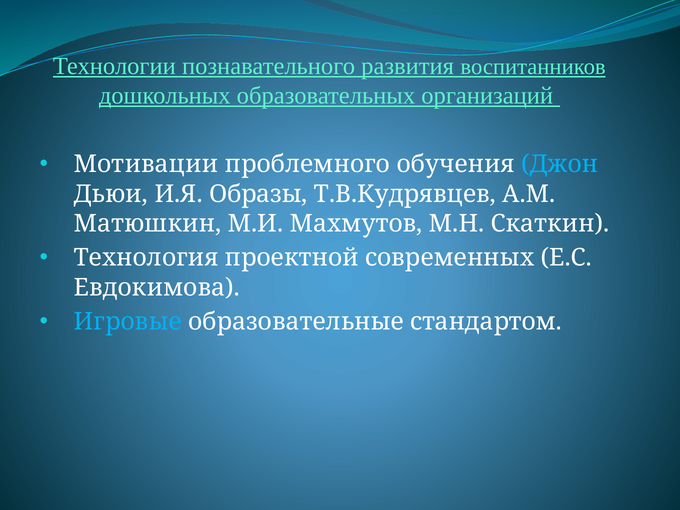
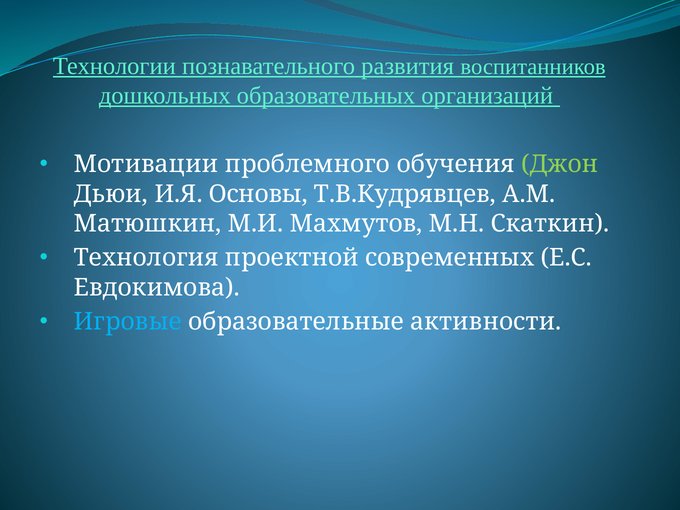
Джон colour: light blue -> light green
Образы: Образы -> Основы
стандартом: стандартом -> активности
